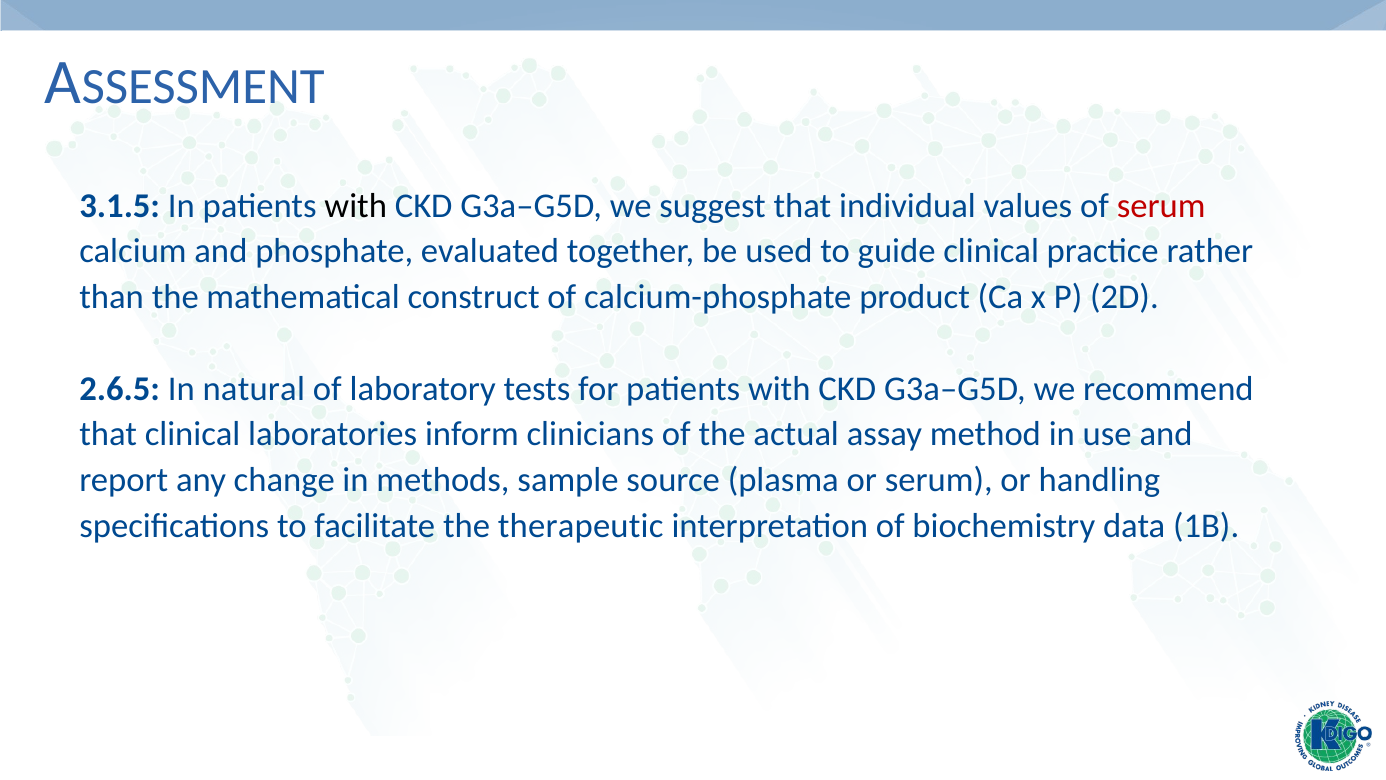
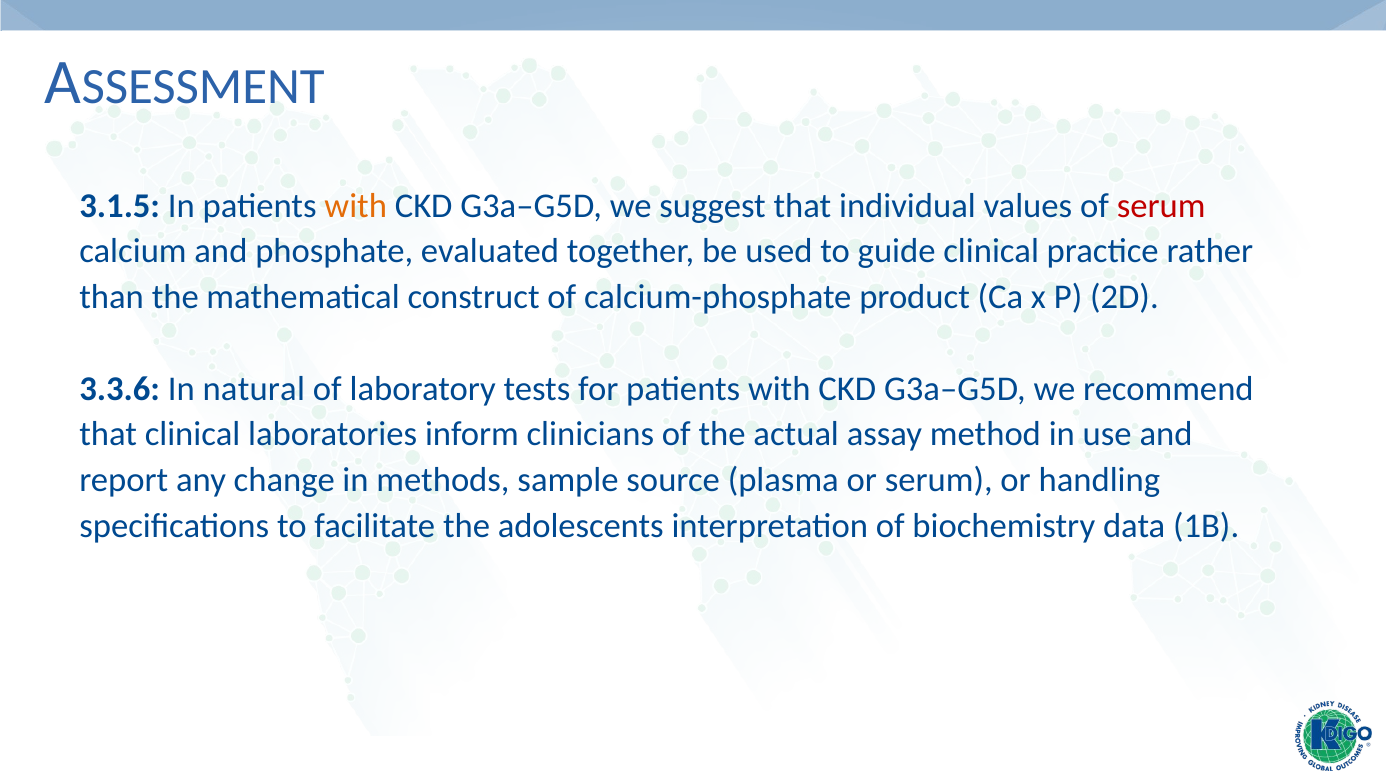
with at (356, 206) colour: black -> orange
2.6.5: 2.6.5 -> 3.3.6
therapeutic: therapeutic -> adolescents
